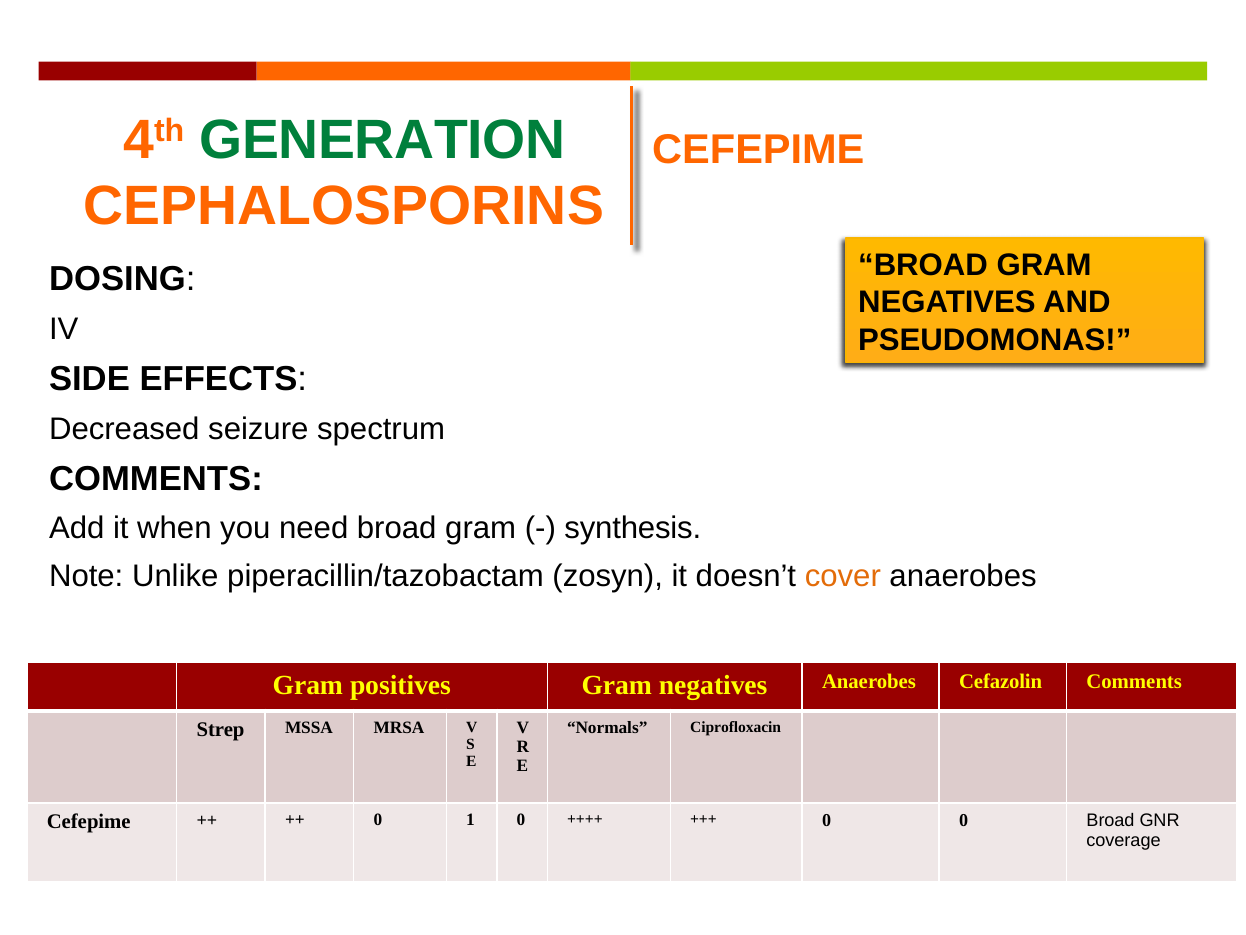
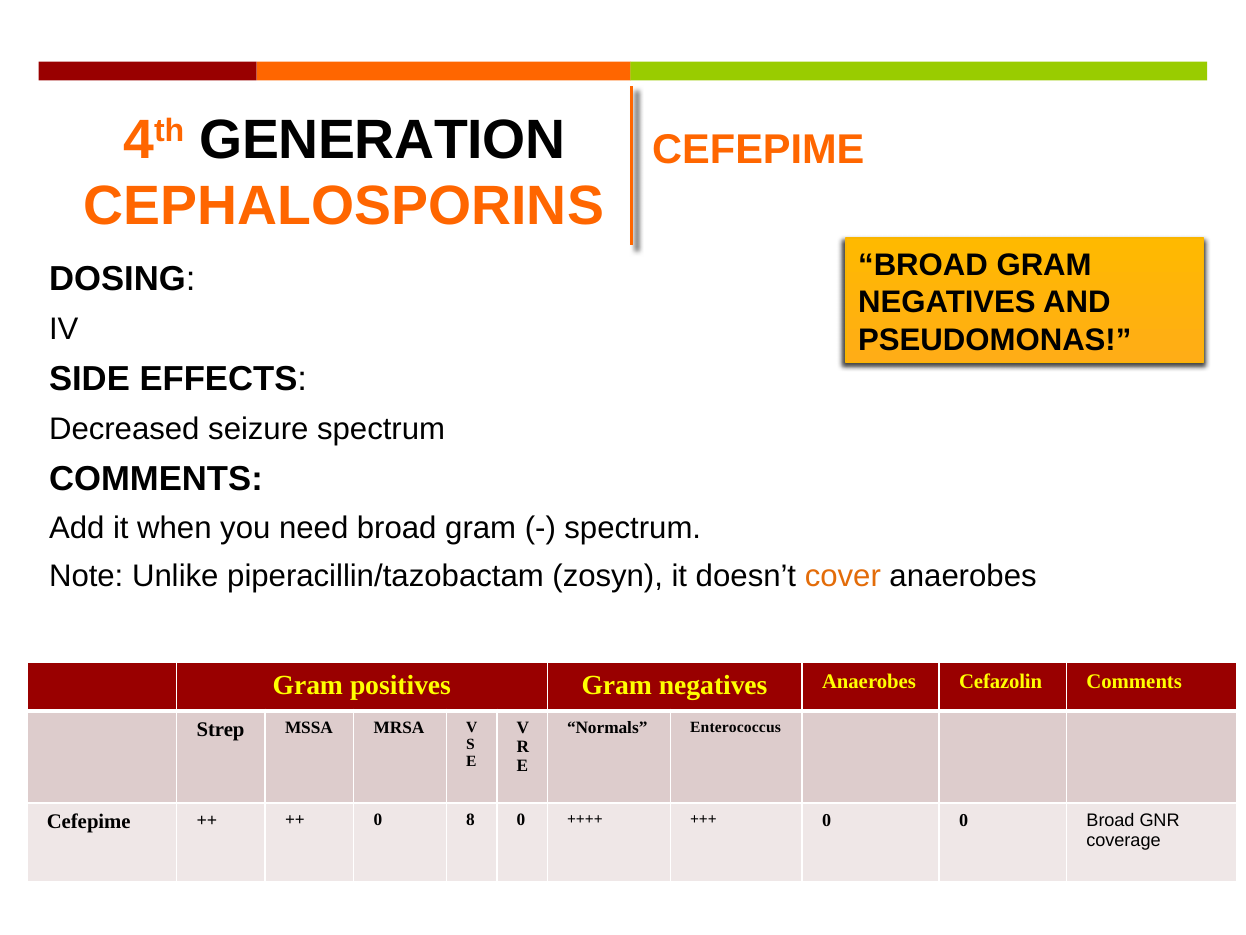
GENERATION colour: green -> black
synthesis at (633, 528): synthesis -> spectrum
Ciprofloxacin: Ciprofloxacin -> Enterococcus
1: 1 -> 8
